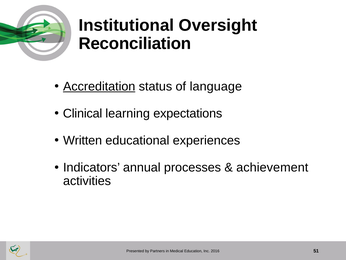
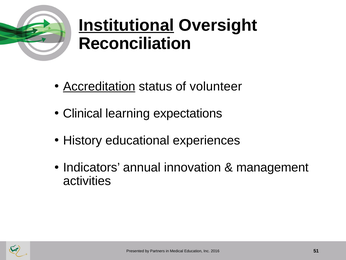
Institutional underline: none -> present
language: language -> volunteer
Written: Written -> History
processes: processes -> innovation
achievement: achievement -> management
